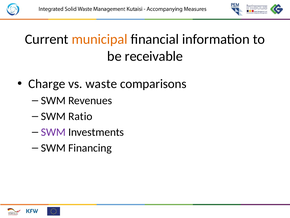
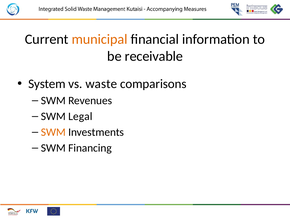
Charge: Charge -> System
Ratio: Ratio -> Legal
SWM at (53, 132) colour: purple -> orange
